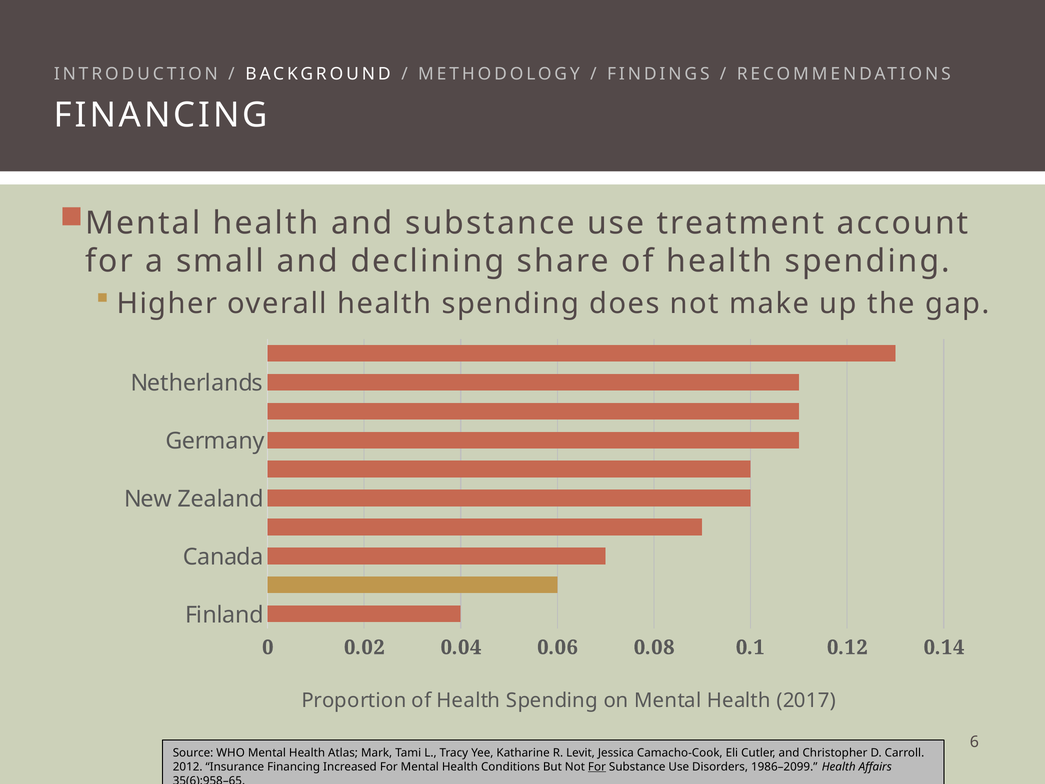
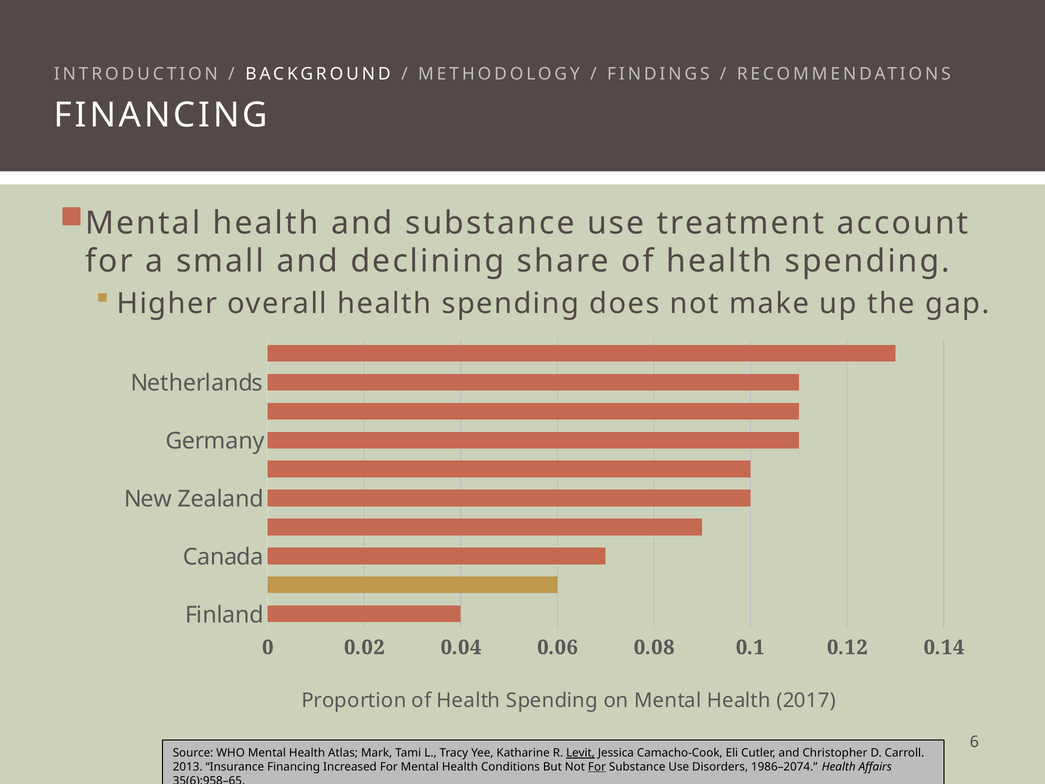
Levit underline: none -> present
2012: 2012 -> 2013
1986–2099: 1986–2099 -> 1986–2074
